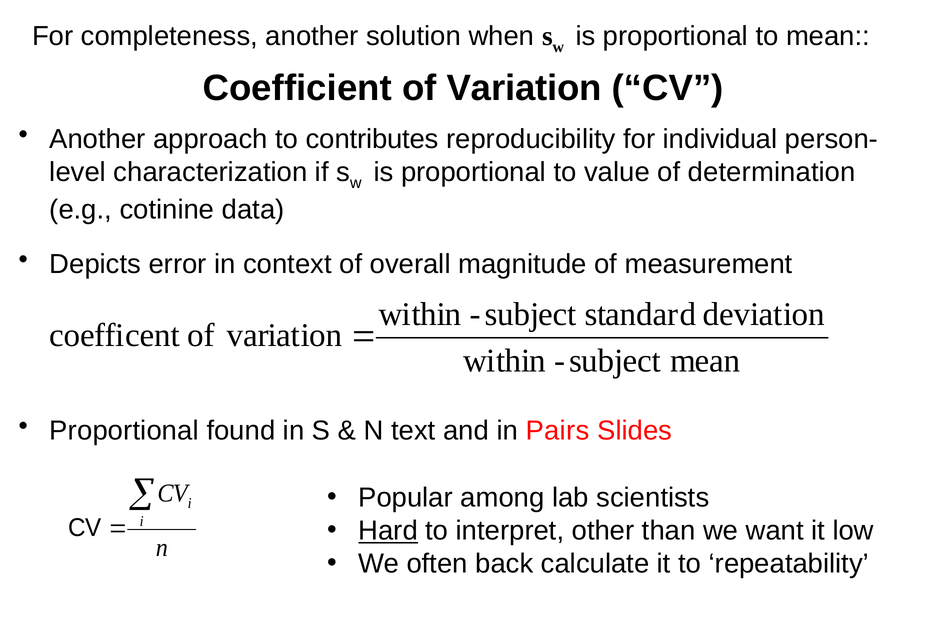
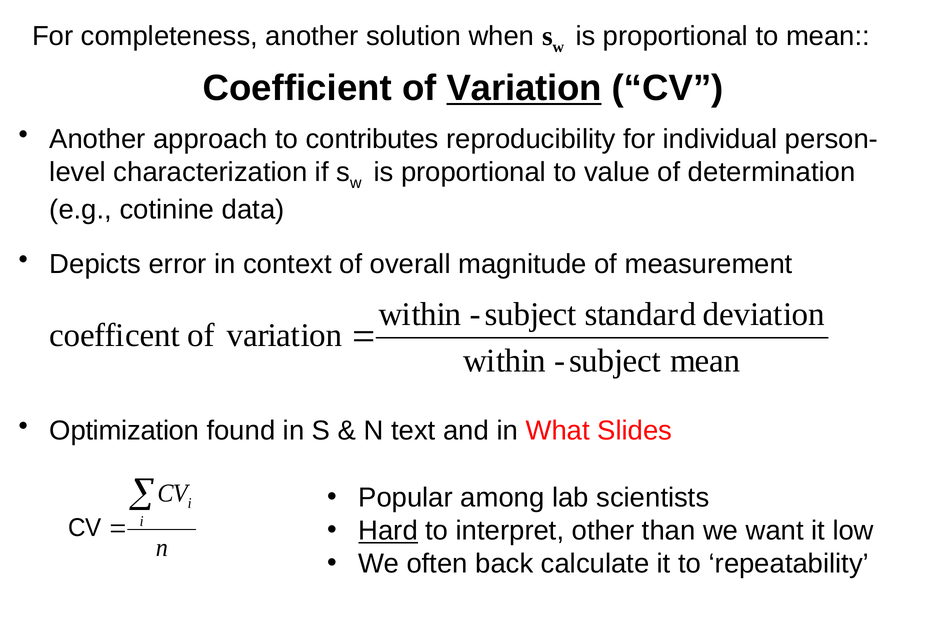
Variation at (524, 88) underline: none -> present
Proportional at (124, 431): Proportional -> Optimization
Pairs: Pairs -> What
